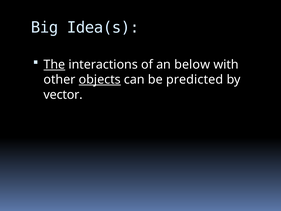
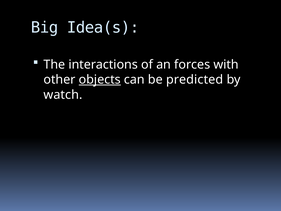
The underline: present -> none
below: below -> forces
vector: vector -> watch
